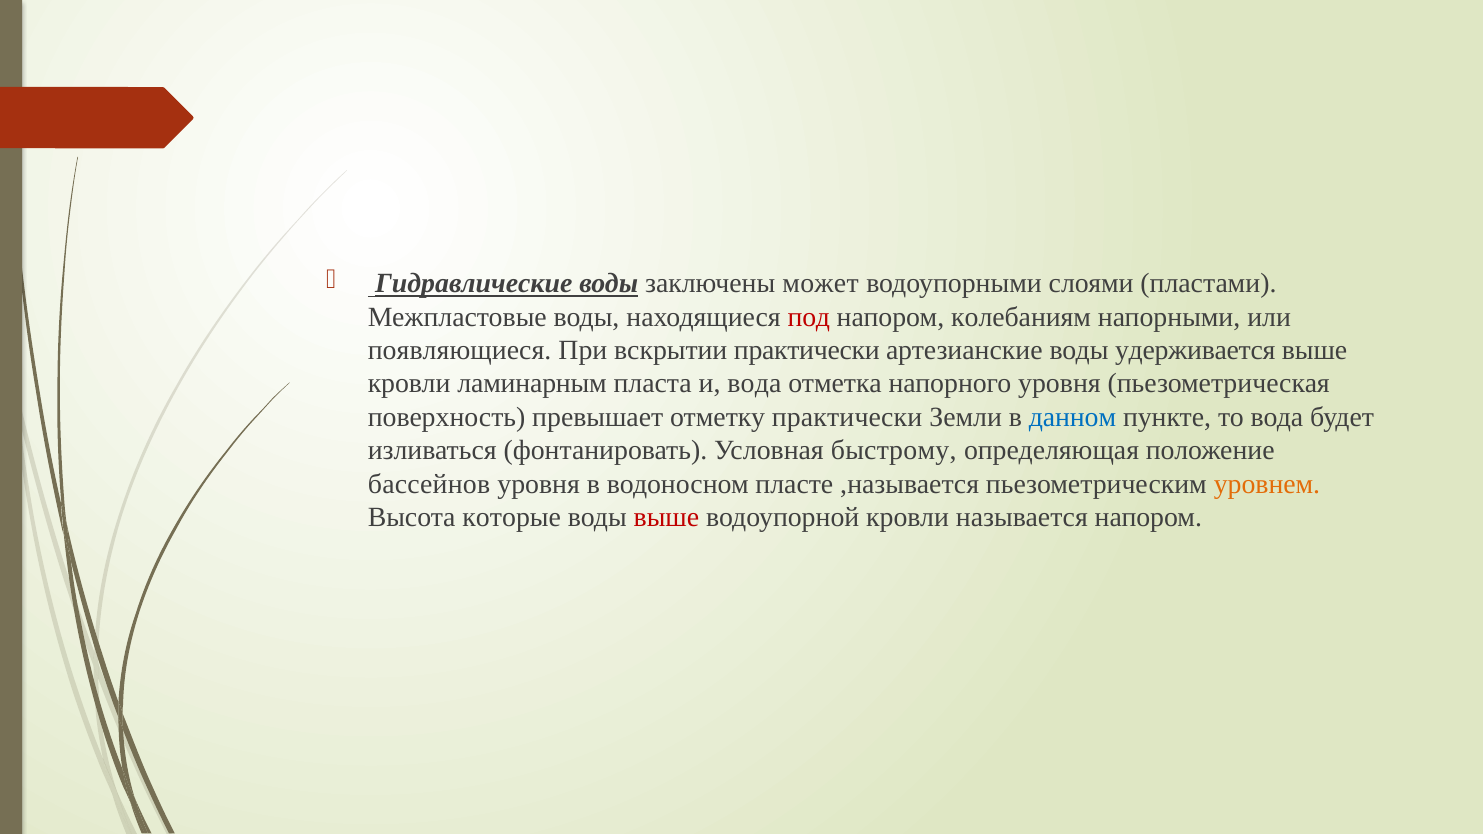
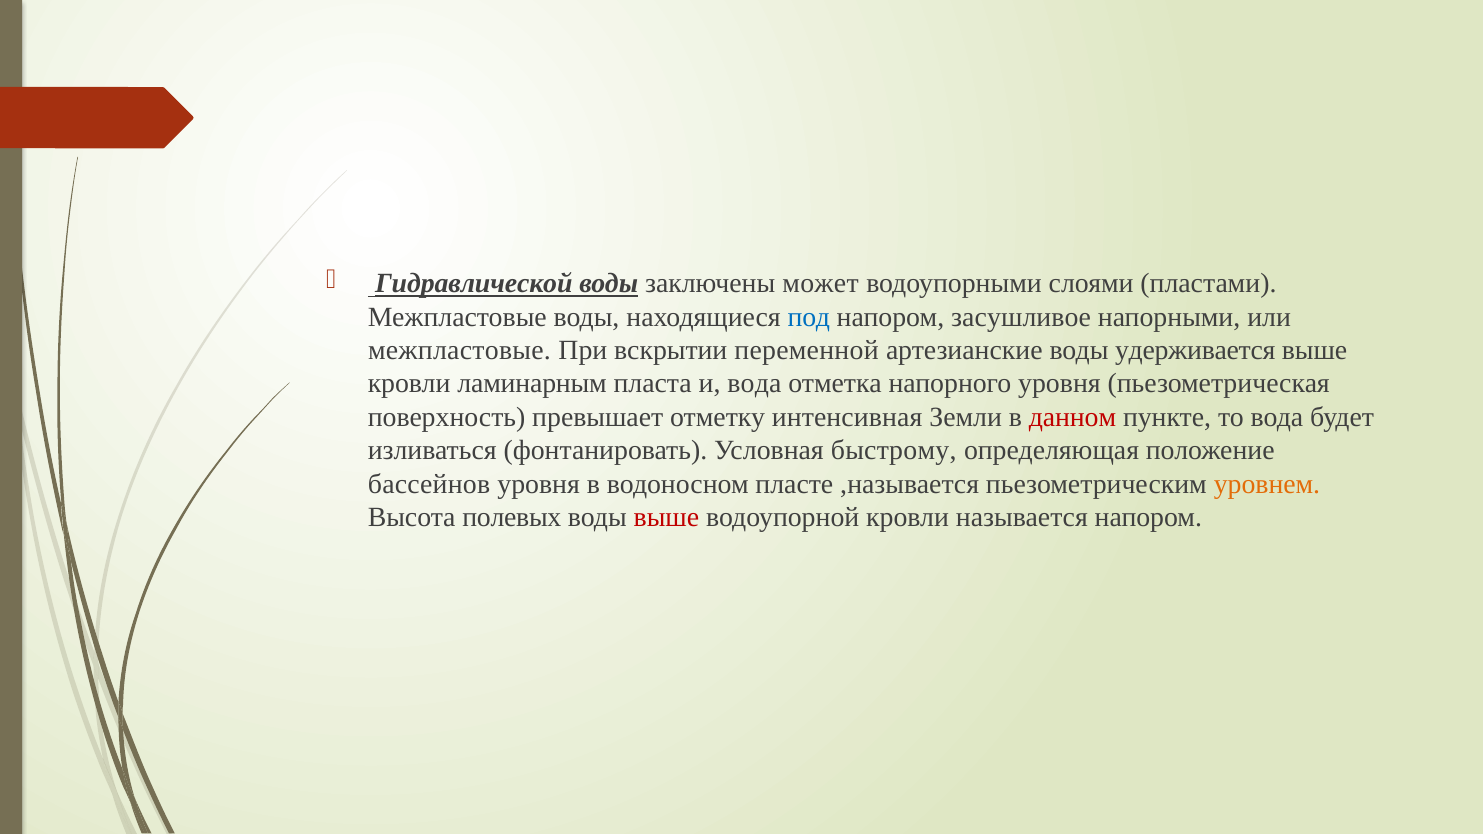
Гидравлические: Гидравлические -> Гидравлической
под colour: red -> blue
колебаниям: колебаниям -> засушливое
появляющиеся at (460, 350): появляющиеся -> межпластовые
вскрытии практически: практически -> переменной
отметку практически: практически -> интенсивная
данном colour: blue -> red
которые: которые -> полевых
